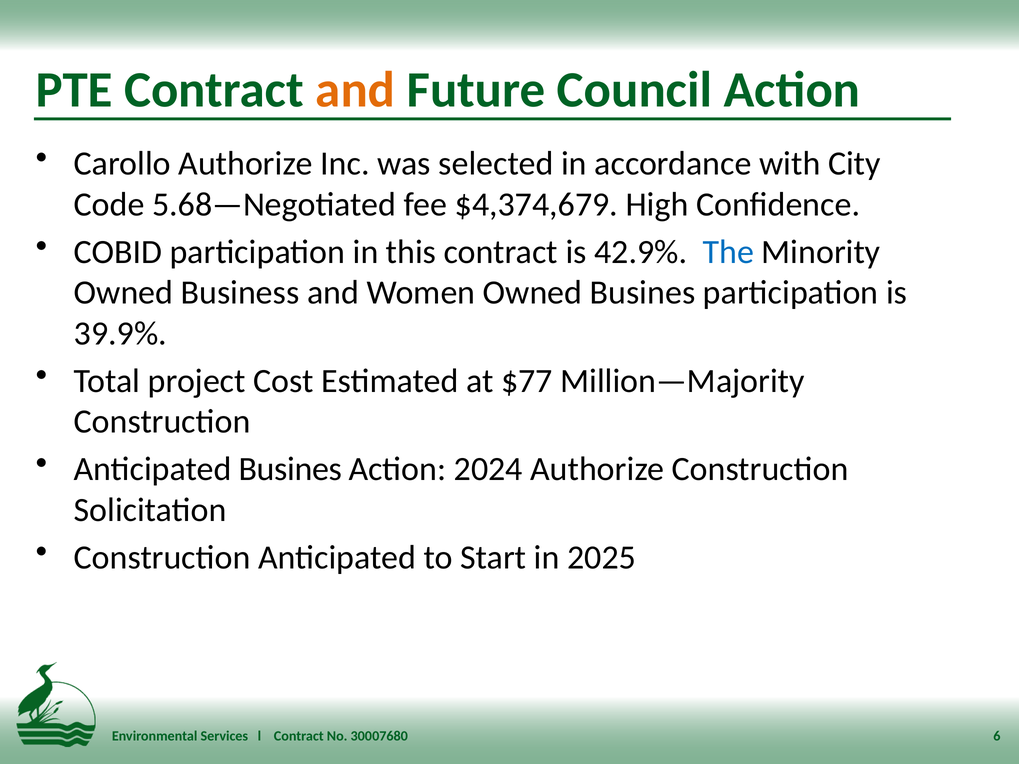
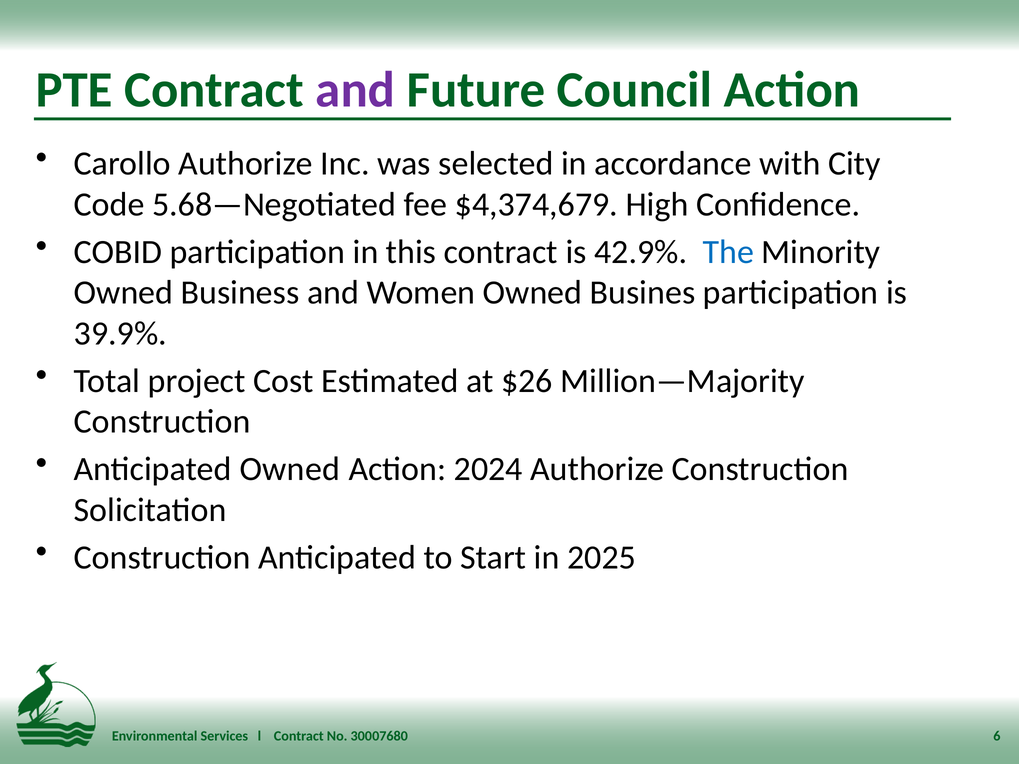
and at (355, 90) colour: orange -> purple
$77: $77 -> $26
Anticipated Busines: Busines -> Owned
